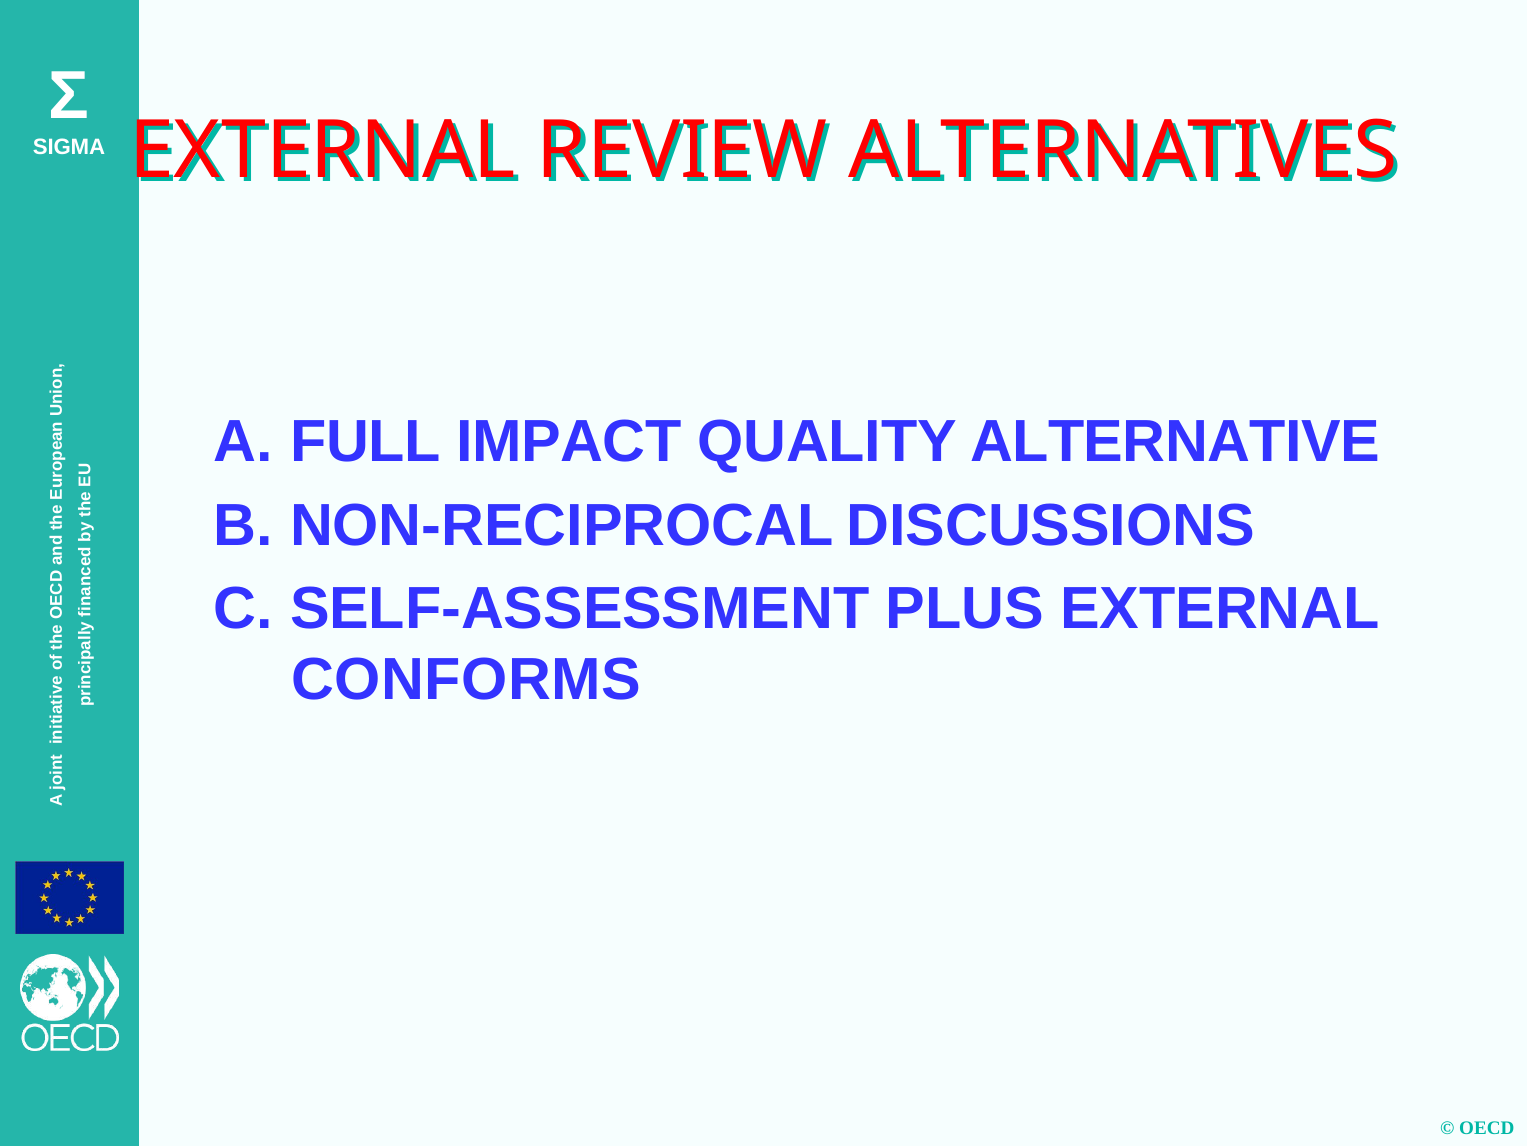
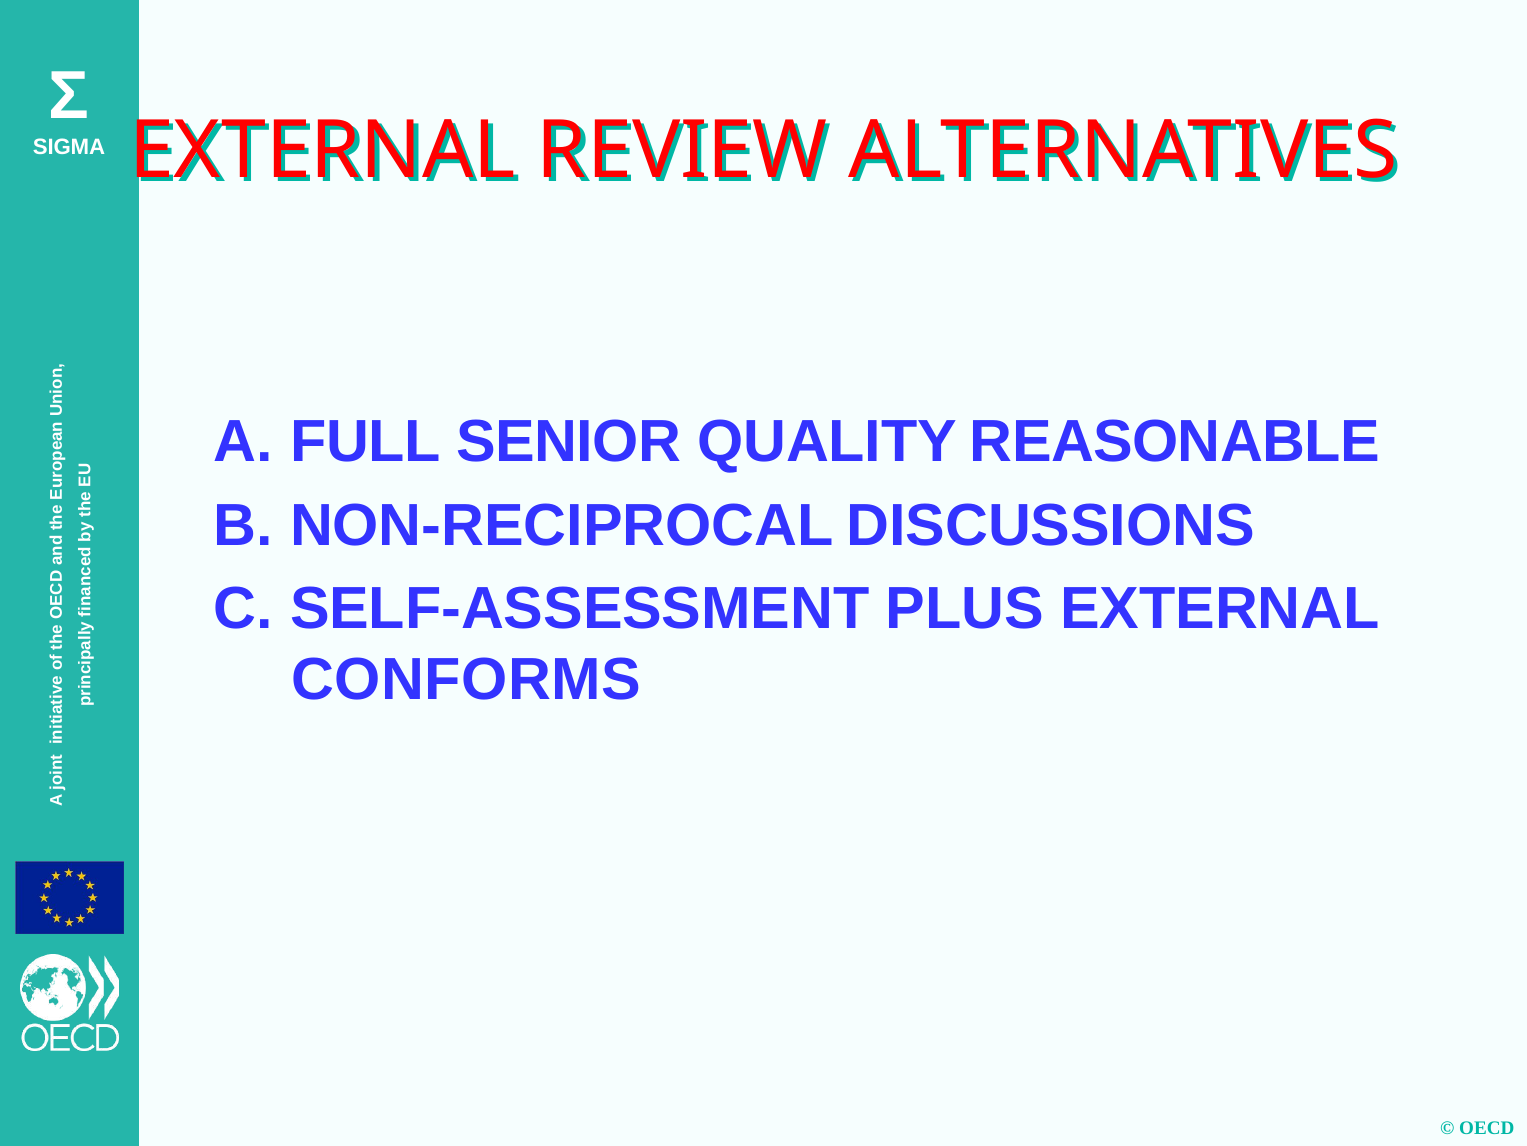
IMPACT: IMPACT -> SENIOR
ALTERNATIVE: ALTERNATIVE -> REASONABLE
